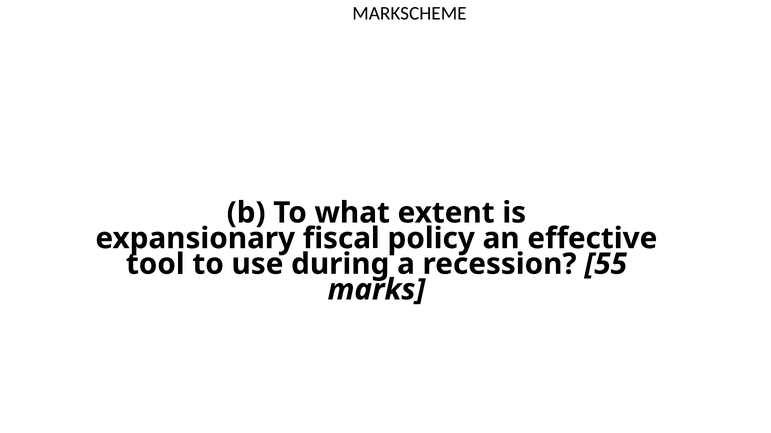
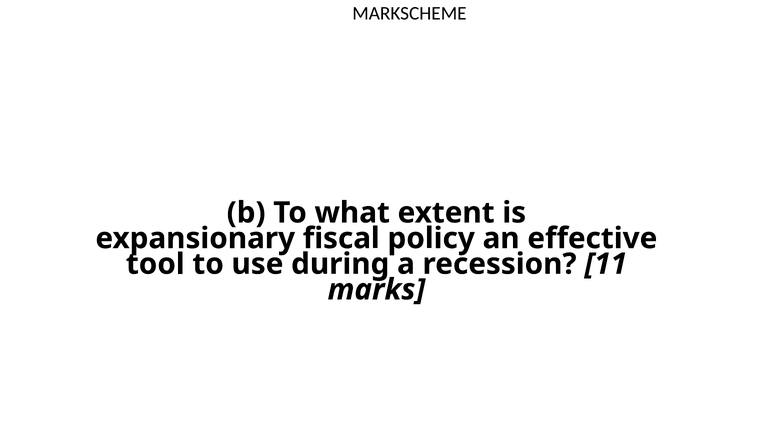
55: 55 -> 11
